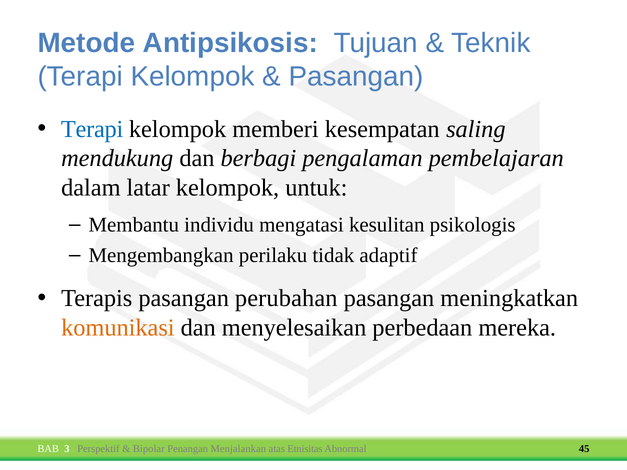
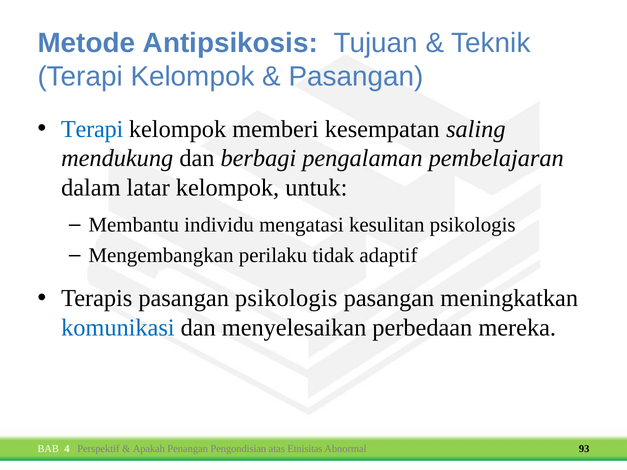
pasangan perubahan: perubahan -> psikologis
komunikasi colour: orange -> blue
3: 3 -> 4
Bipolar: Bipolar -> Apakah
Menjalankan: Menjalankan -> Pengondisian
45: 45 -> 93
